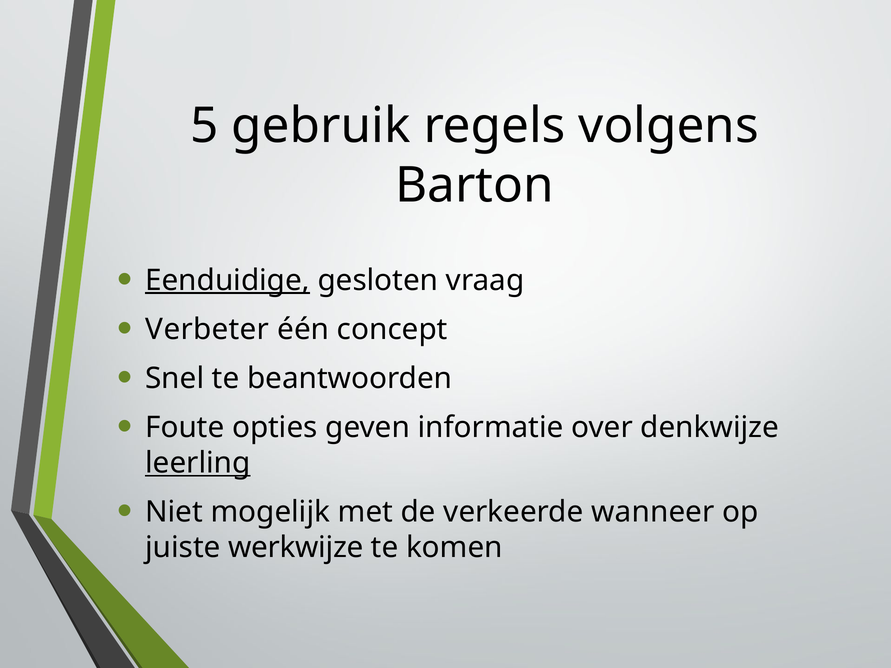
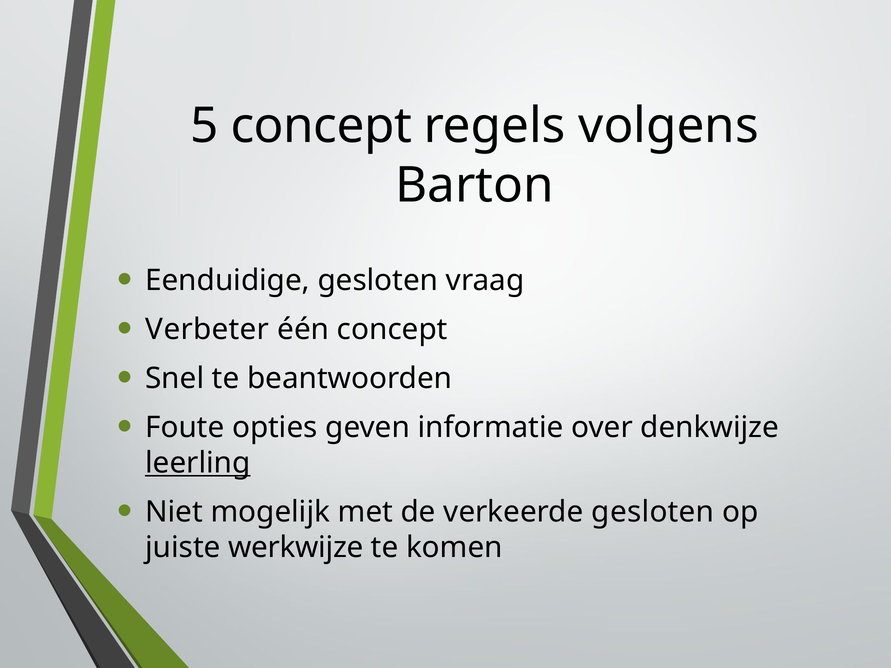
5 gebruik: gebruik -> concept
Eenduidige underline: present -> none
verkeerde wanneer: wanneer -> gesloten
